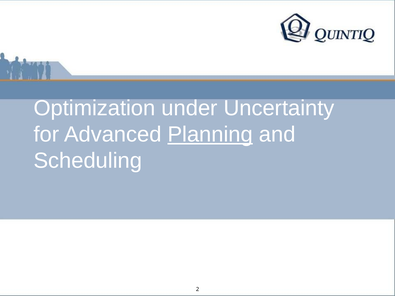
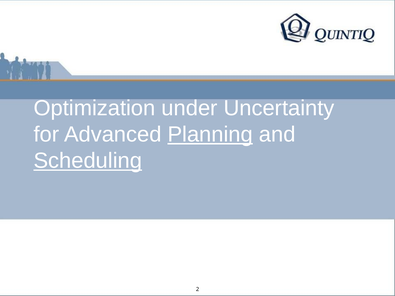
Scheduling underline: none -> present
